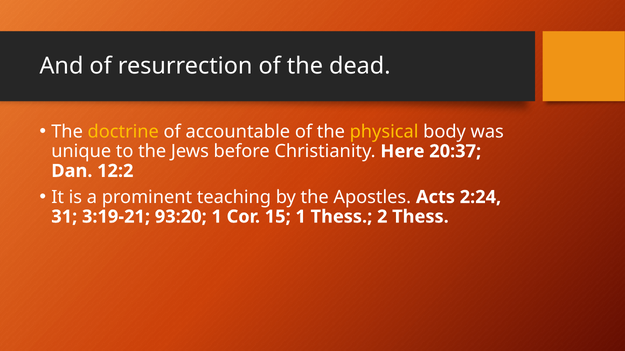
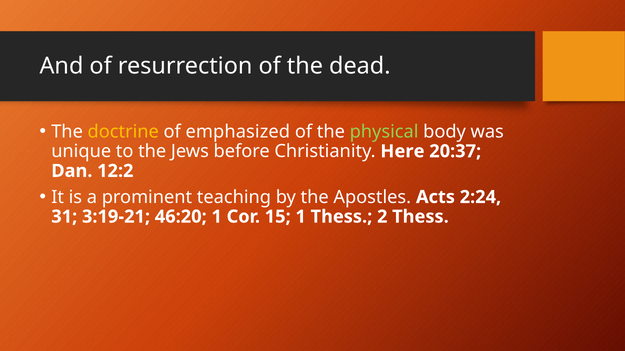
accountable: accountable -> emphasized
physical colour: yellow -> light green
93:20: 93:20 -> 46:20
